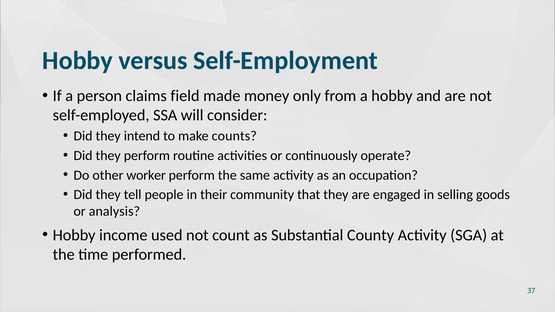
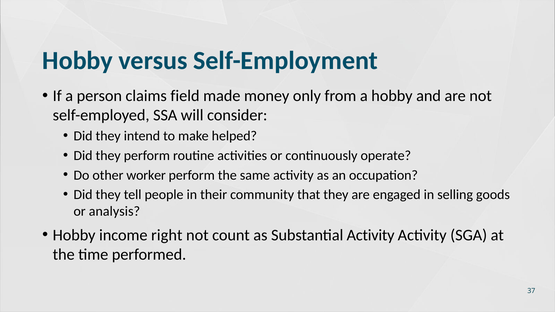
counts: counts -> helped
used: used -> right
Substantial County: County -> Activity
